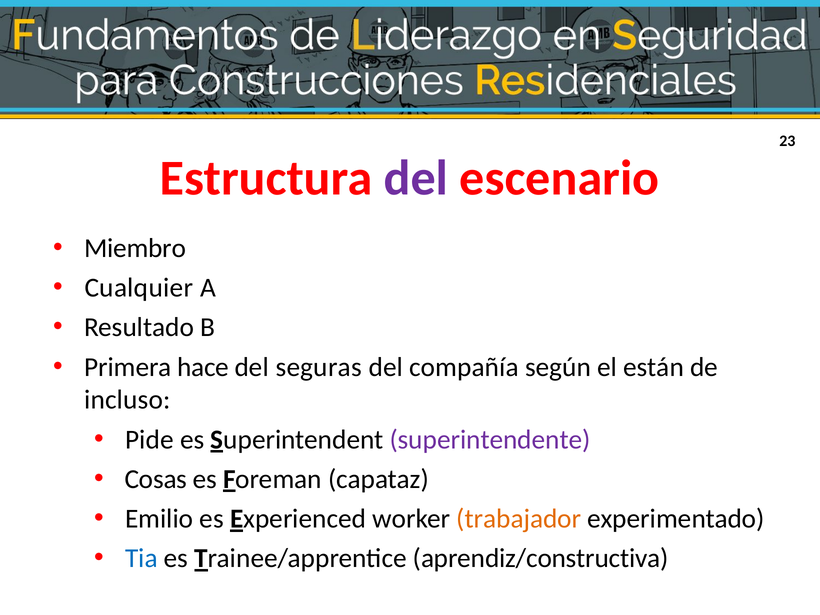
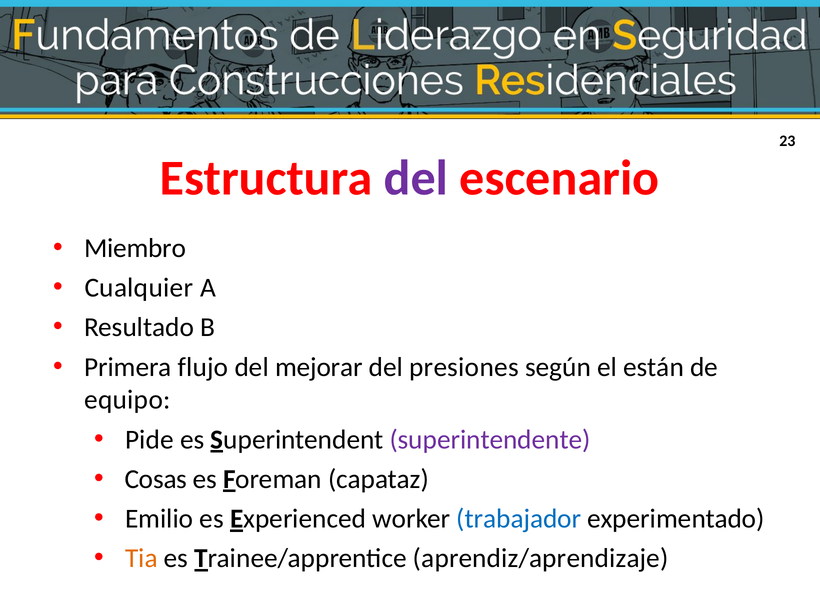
hace: hace -> flujo
seguras: seguras -> mejorar
compañía: compañía -> presiones
incluso: incluso -> equipo
trabajador colour: orange -> blue
Tia colour: blue -> orange
aprendiz/constructiva: aprendiz/constructiva -> aprendiz/aprendizaje
